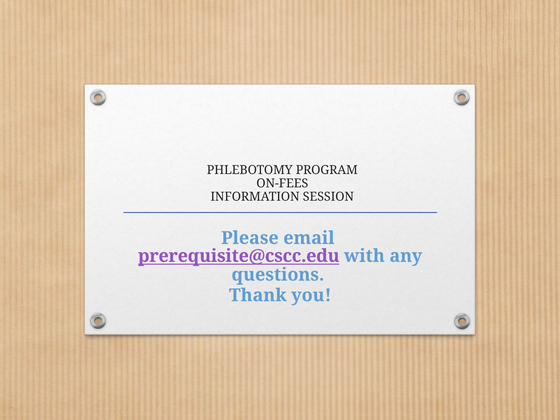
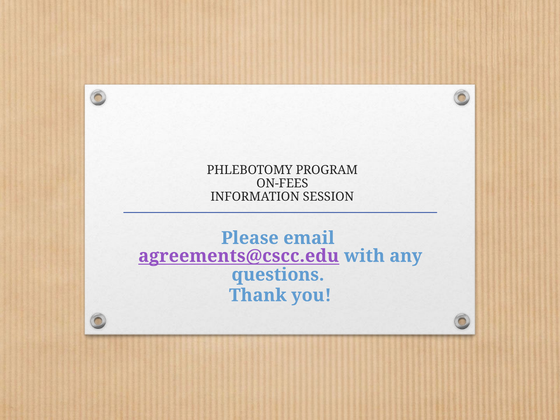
prerequisite@cscc.edu: prerequisite@cscc.edu -> agreements@cscc.edu
